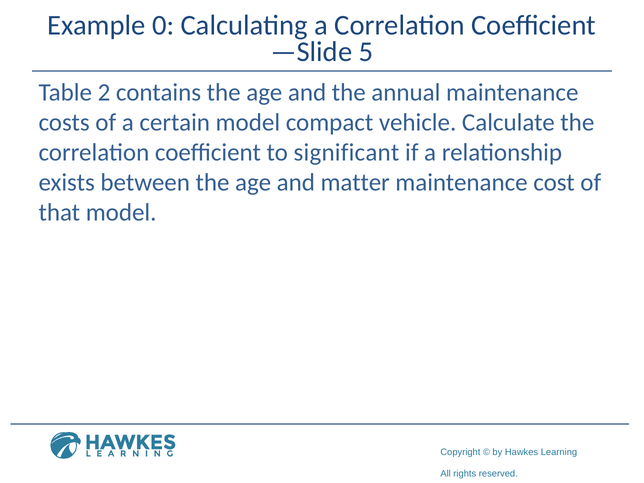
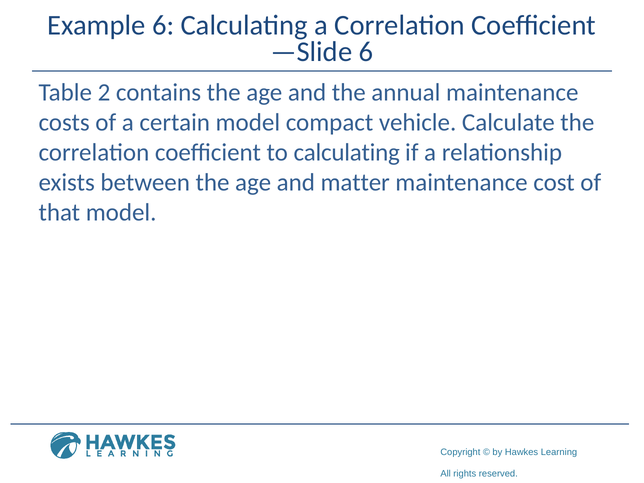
Example 0: 0 -> 6
5 at (366, 52): 5 -> 6
to significant: significant -> calculating
